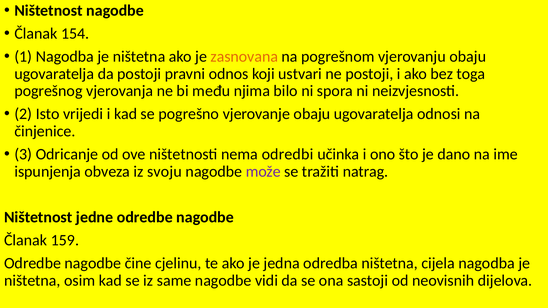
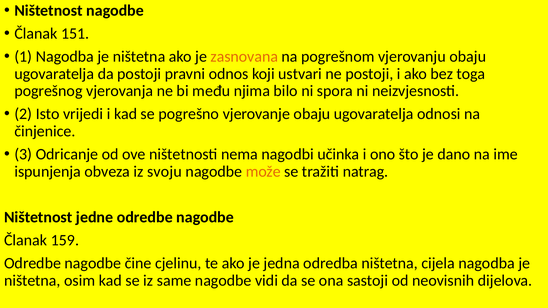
154: 154 -> 151
odredbi: odredbi -> nagodbi
može colour: purple -> orange
